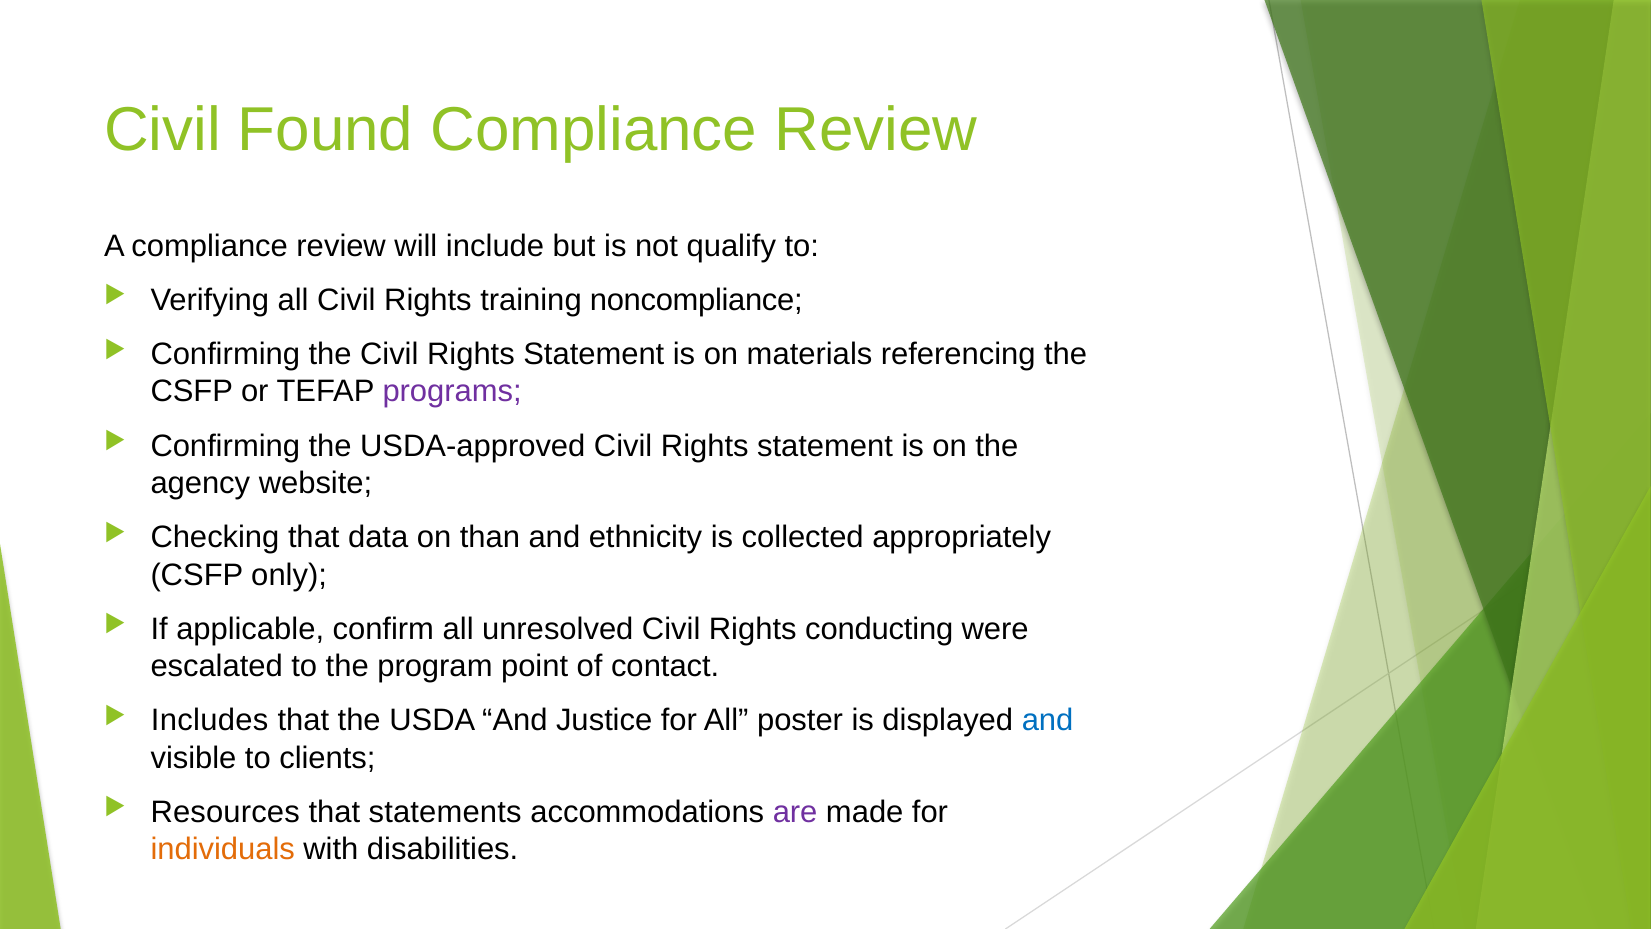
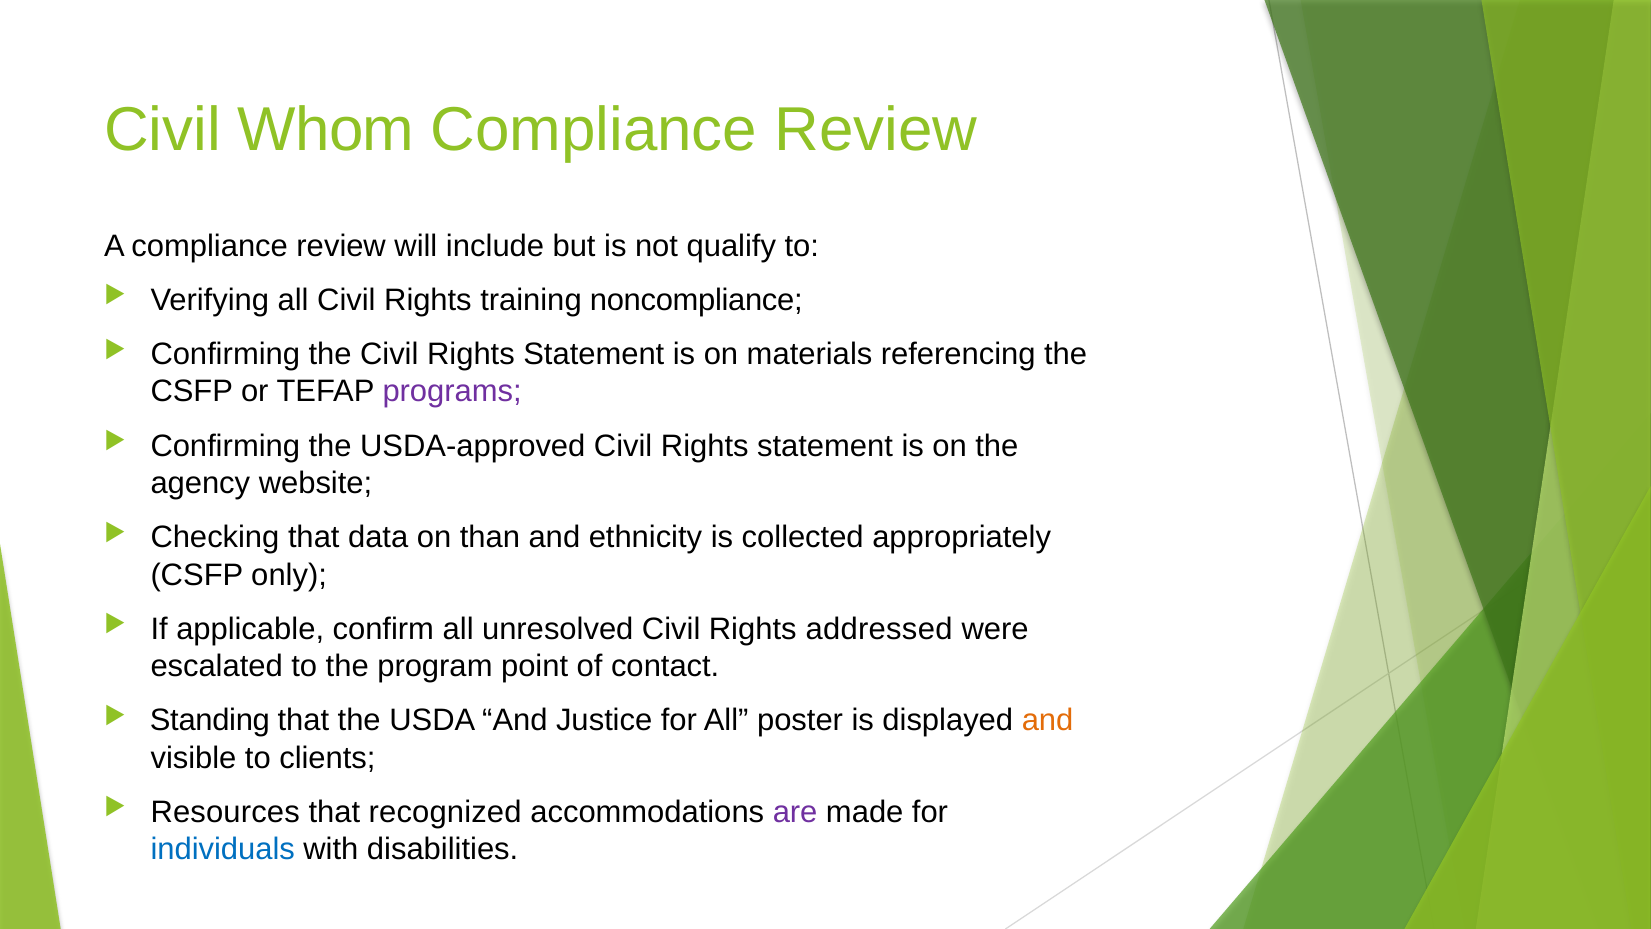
Found: Found -> Whom
conducting: conducting -> addressed
Includes: Includes -> Standing
and at (1048, 720) colour: blue -> orange
statements: statements -> recognized
individuals colour: orange -> blue
